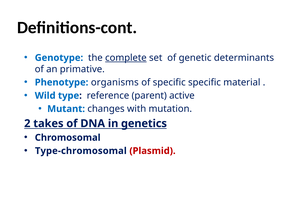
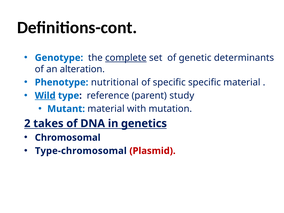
primative: primative -> alteration
organisms: organisms -> nutritional
Wild underline: none -> present
active: active -> study
Mutant changes: changes -> material
